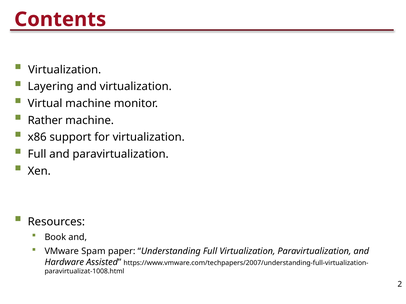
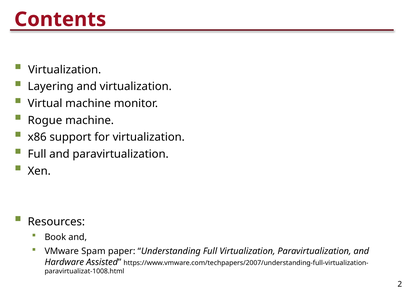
Rather: Rather -> Rogue
